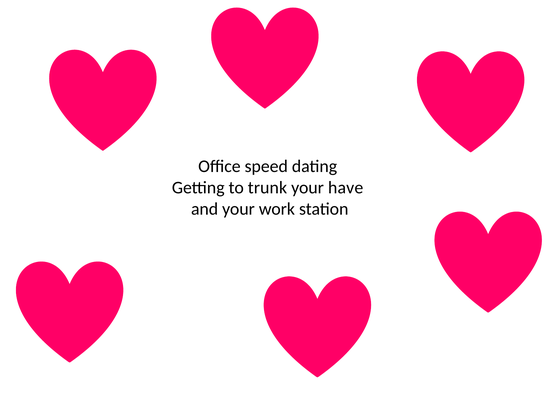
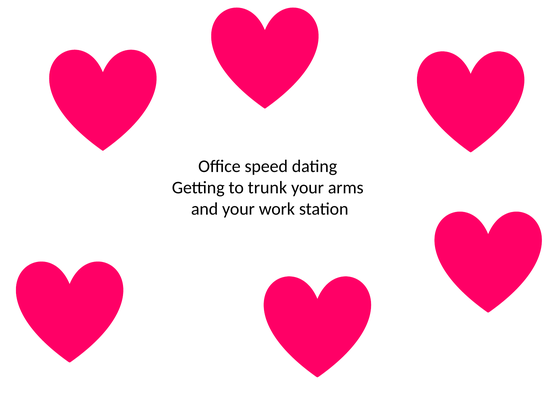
have: have -> arms
